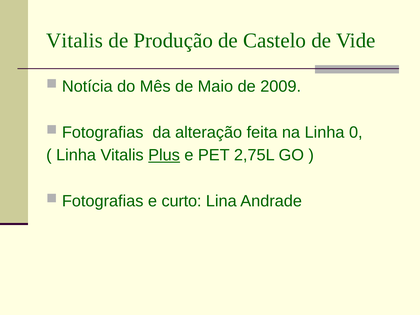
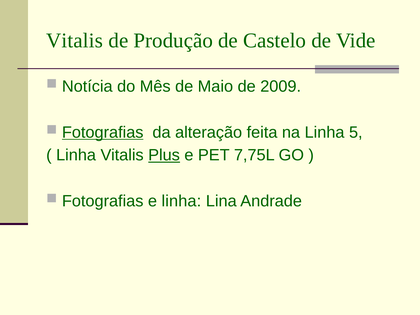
Fotografias at (103, 132) underline: none -> present
0: 0 -> 5
2,75L: 2,75L -> 7,75L
e curto: curto -> linha
